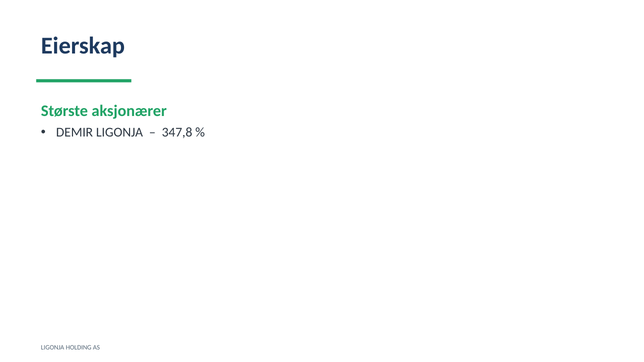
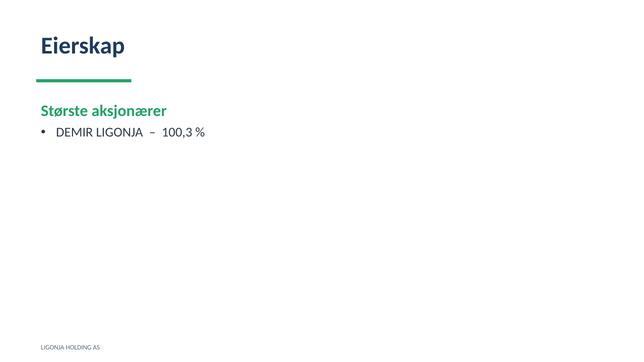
347,8: 347,8 -> 100,3
